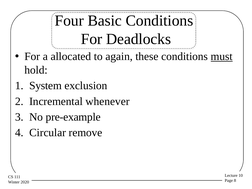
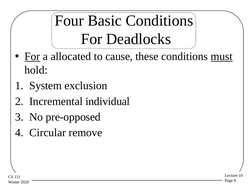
For at (32, 56) underline: none -> present
again: again -> cause
whenever: whenever -> individual
pre-example: pre-example -> pre-opposed
